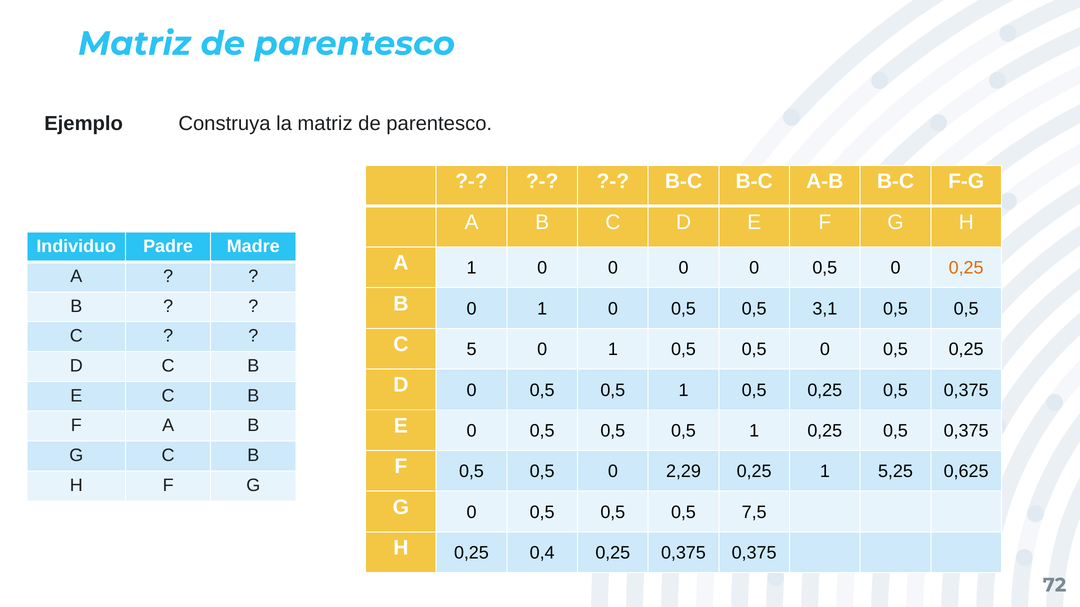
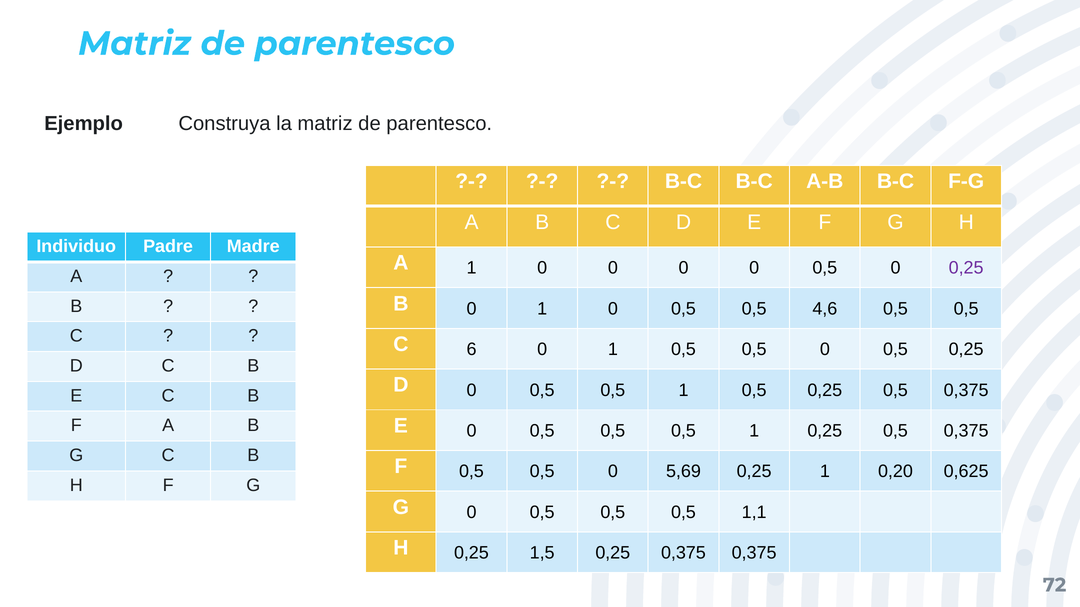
0,25 at (966, 268) colour: orange -> purple
3,1: 3,1 -> 4,6
5: 5 -> 6
2,29: 2,29 -> 5,69
5,25: 5,25 -> 0,20
7,5: 7,5 -> 1,1
0,4: 0,4 -> 1,5
